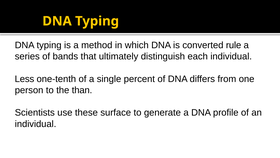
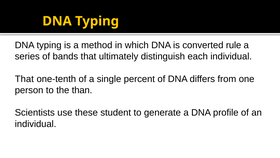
Less at (24, 79): Less -> That
surface: surface -> student
